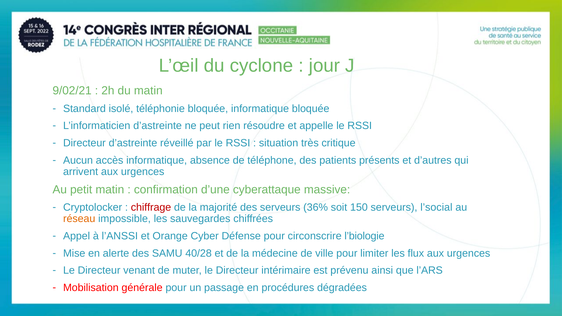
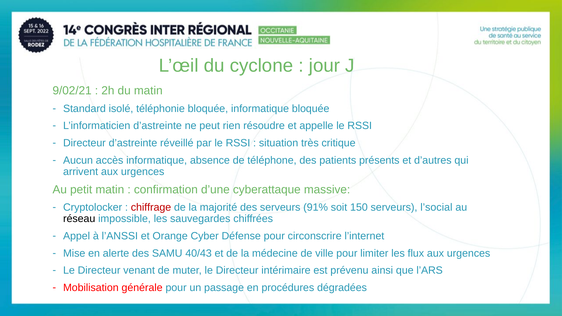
36%: 36% -> 91%
réseau colour: orange -> black
l’biologie: l’biologie -> l’internet
40/28: 40/28 -> 40/43
